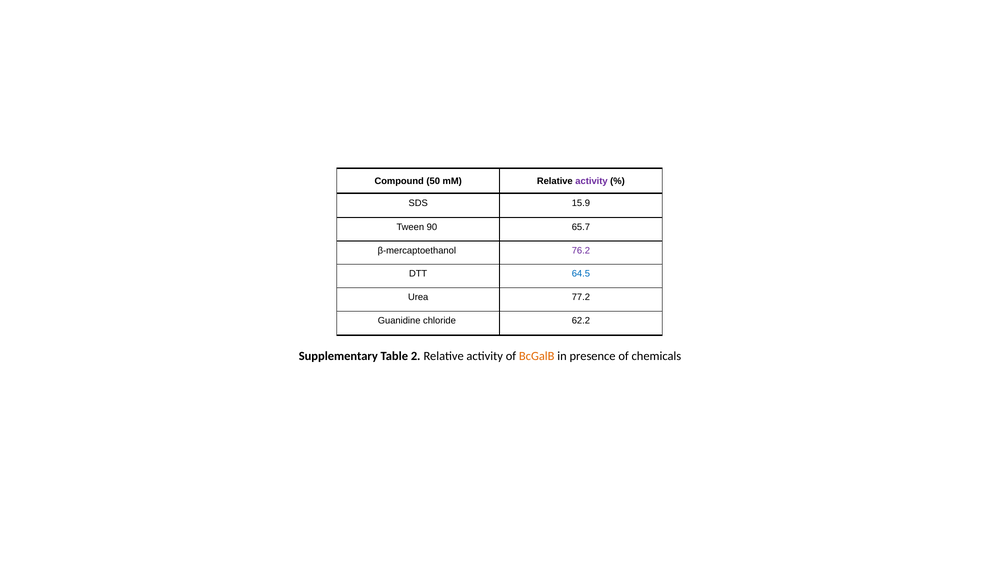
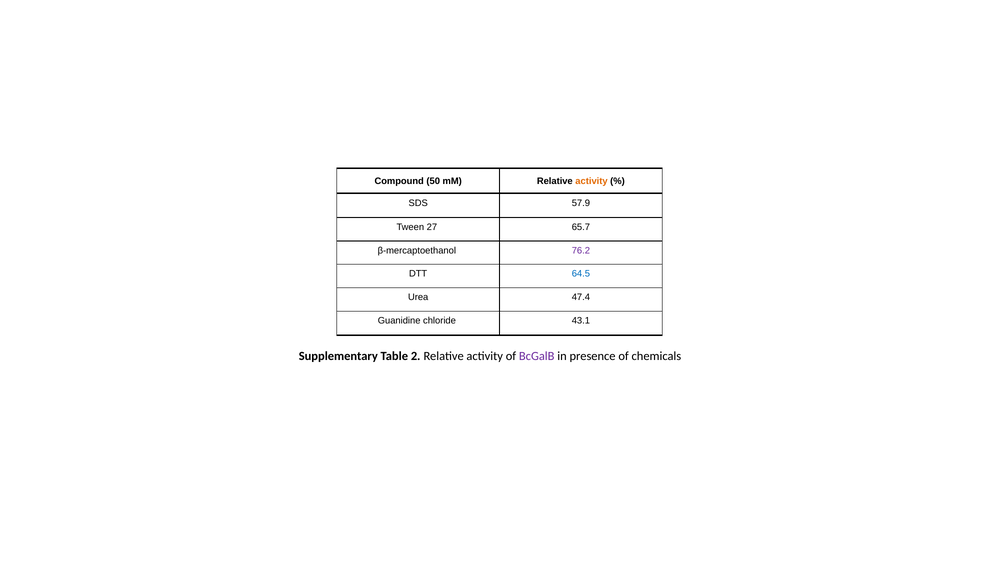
activity at (592, 181) colour: purple -> orange
15.9: 15.9 -> 57.9
90: 90 -> 27
77.2: 77.2 -> 47.4
62.2: 62.2 -> 43.1
BcGalB colour: orange -> purple
